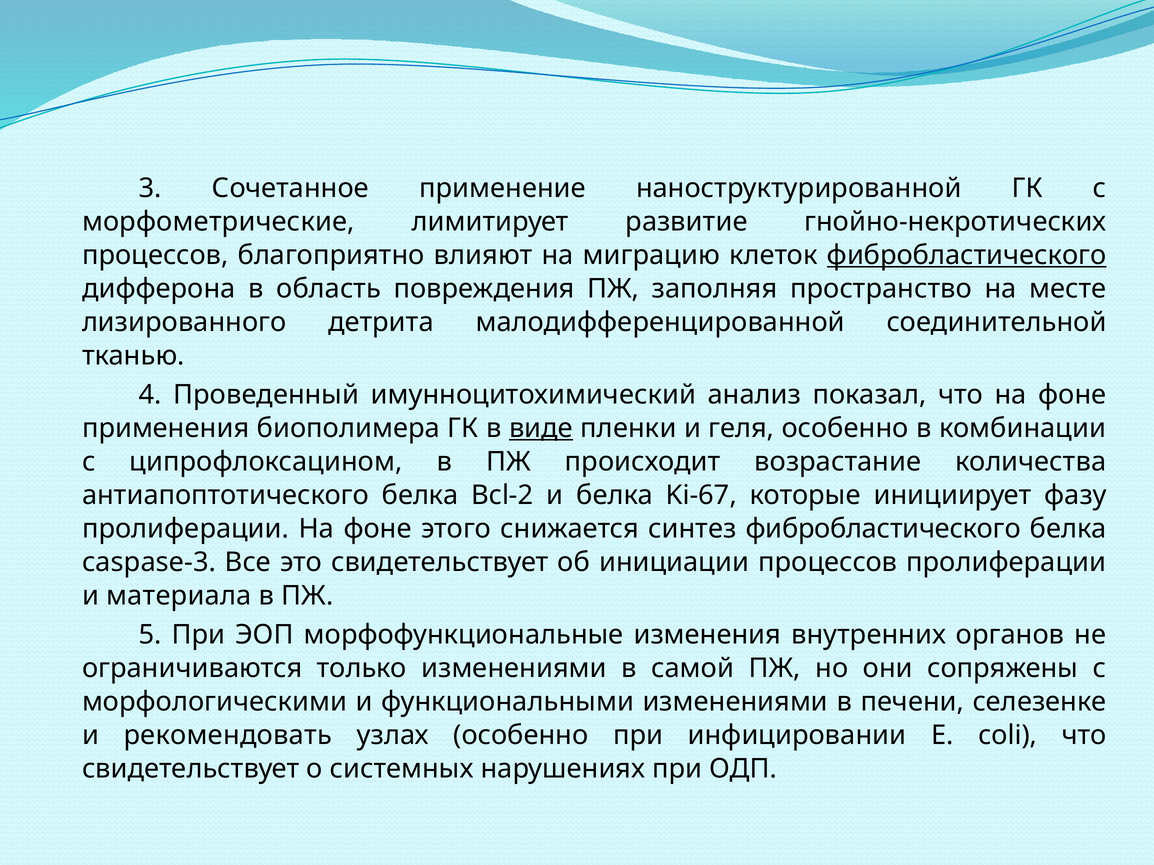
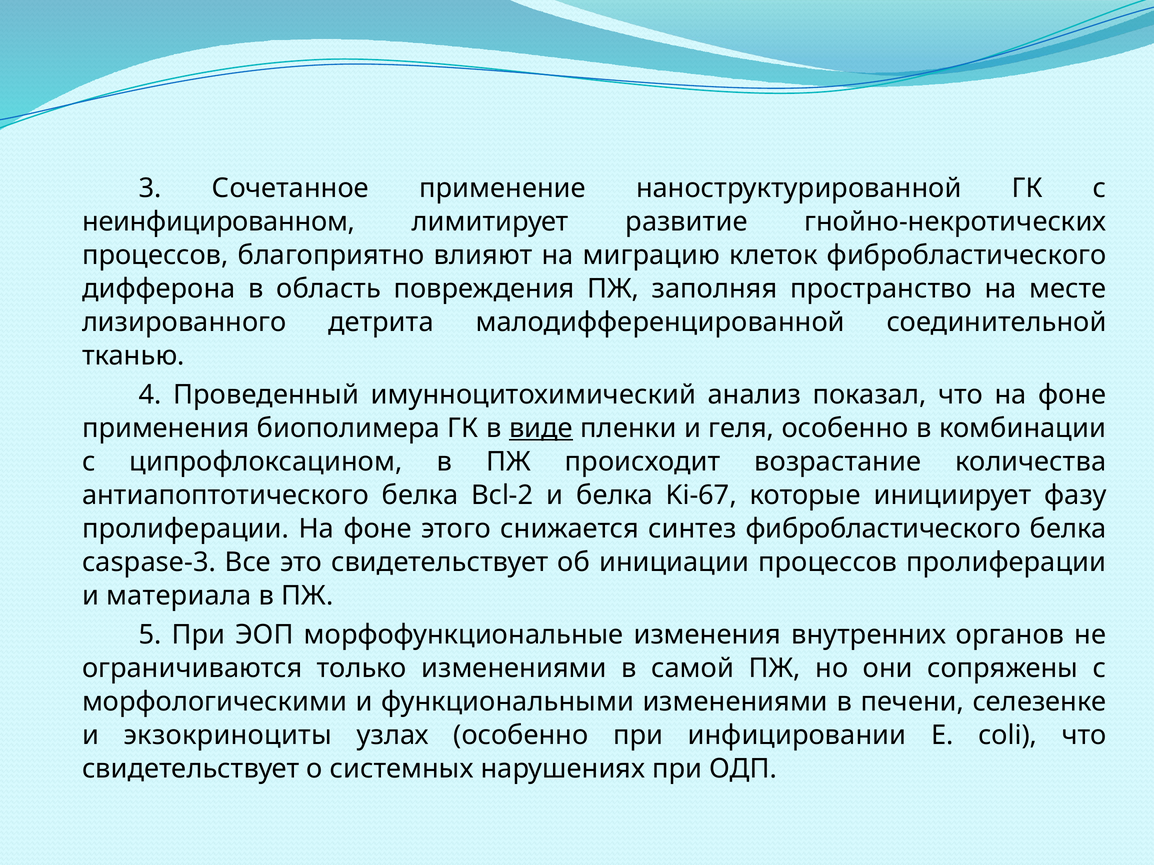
морфометрические: морфометрические -> неинфицированном
фибробластического at (967, 255) underline: present -> none
рекомендовать: рекомендовать -> экзокриноциты
